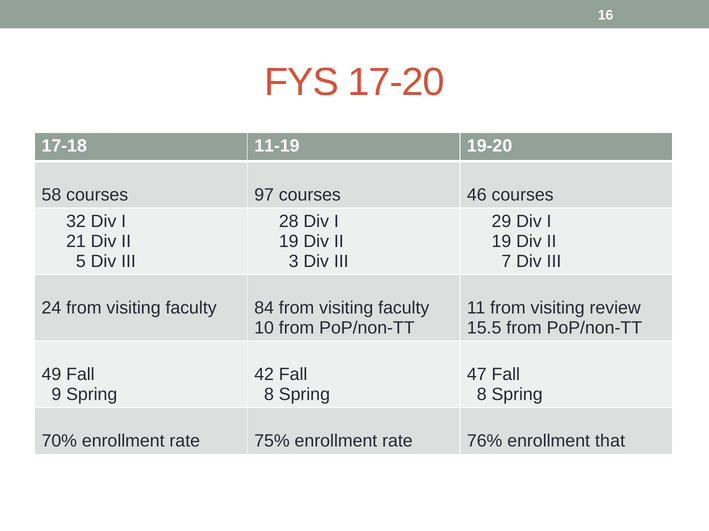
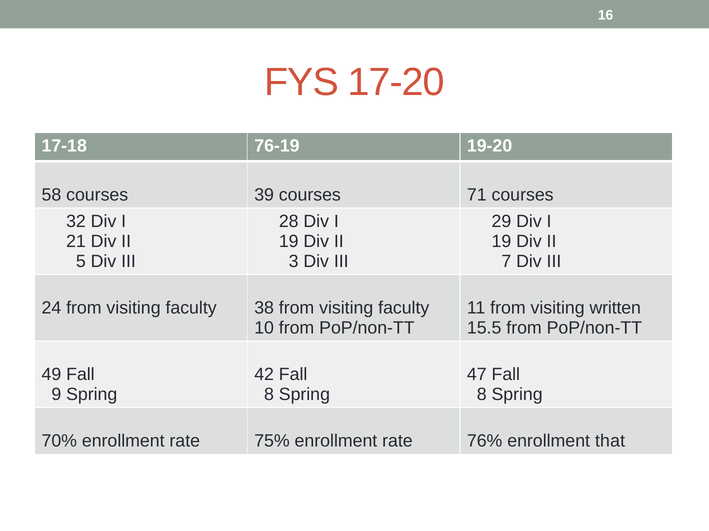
11-19: 11-19 -> 76-19
97: 97 -> 39
46: 46 -> 71
84: 84 -> 38
review: review -> written
